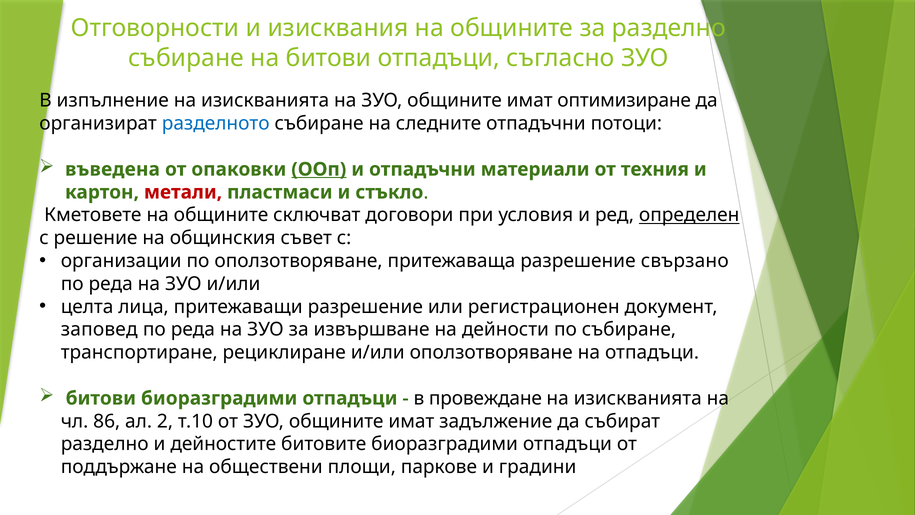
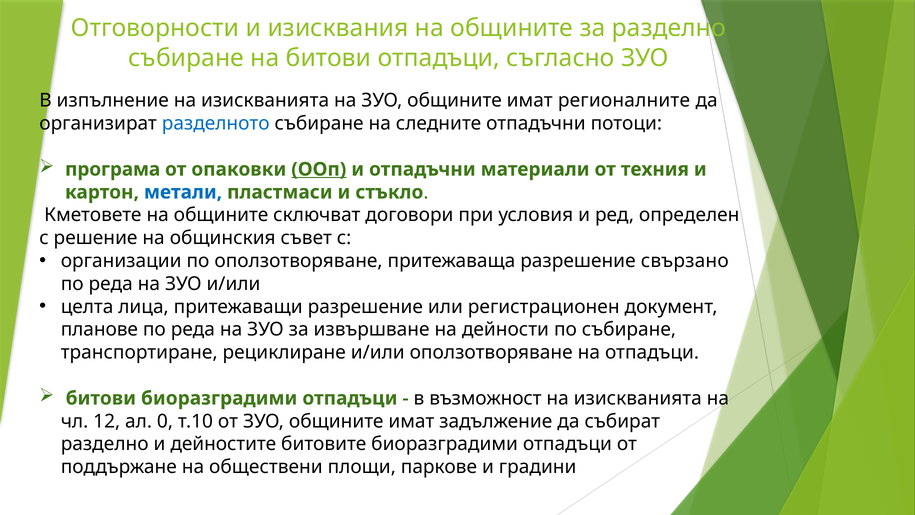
оптимизиране: оптимизиране -> регионалните
въведена: въведена -> програма
метали colour: red -> blue
определен underline: present -> none
заповед: заповед -> планове
провеждане: провеждане -> възможност
86: 86 -> 12
2: 2 -> 0
